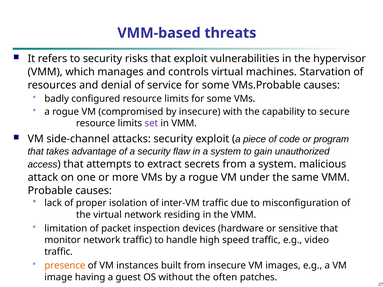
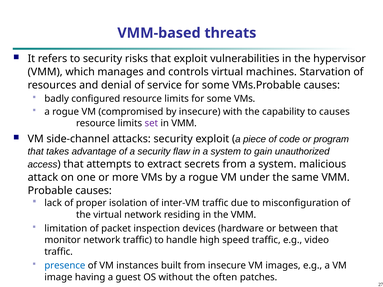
to secure: secure -> causes
sensitive: sensitive -> between
presence colour: orange -> blue
